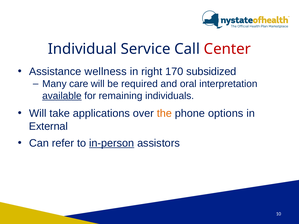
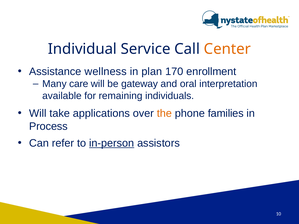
Center colour: red -> orange
right: right -> plan
subsidized: subsidized -> enrollment
required: required -> gateway
available underline: present -> none
options: options -> families
External: External -> Process
